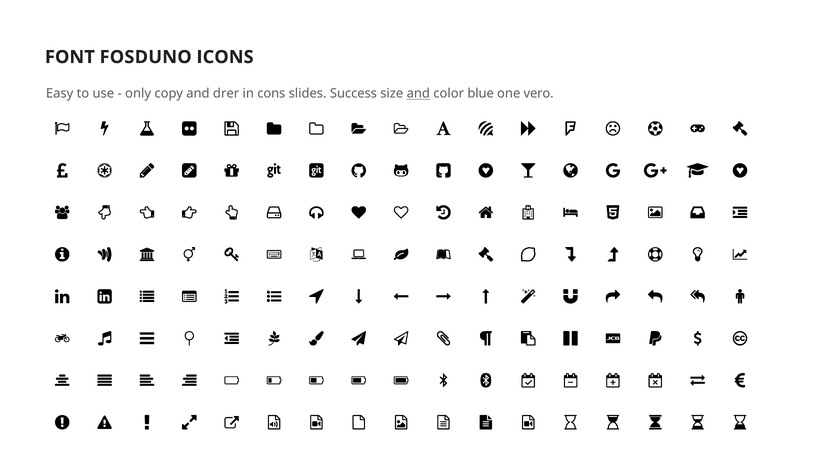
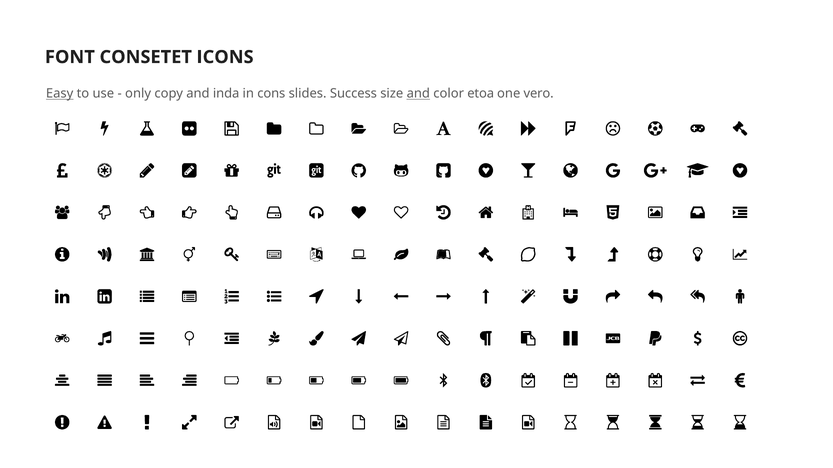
FOSDUNO: FOSDUNO -> CONSETET
Easy underline: none -> present
drer: drer -> inda
blue: blue -> etoa
